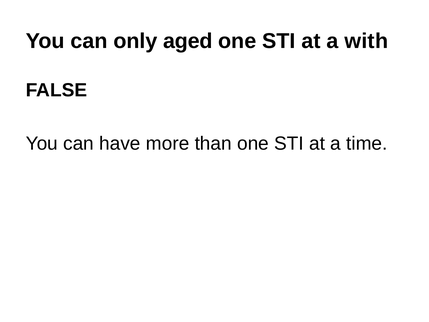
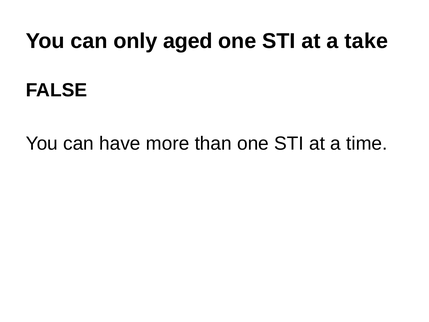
with: with -> take
